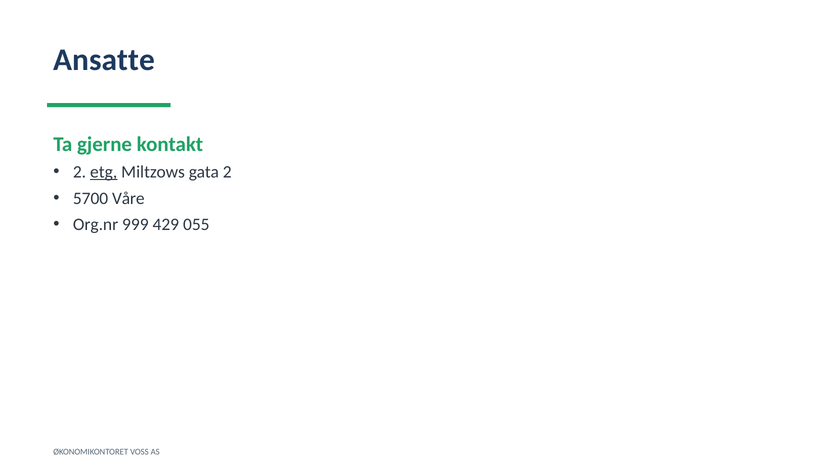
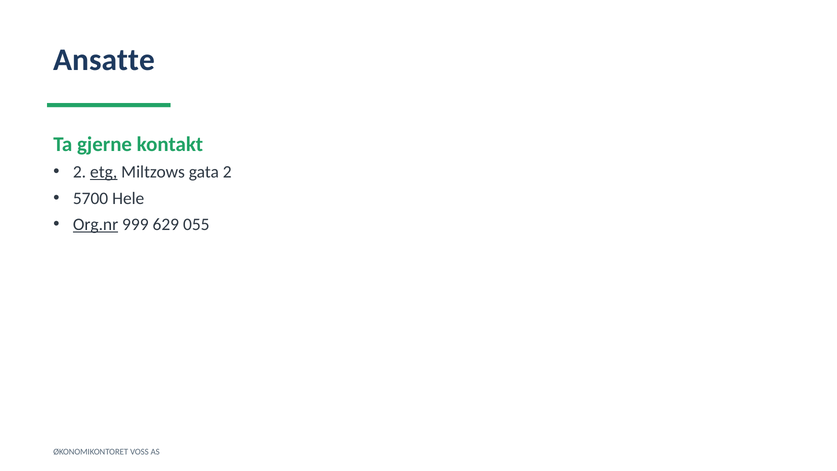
Våre: Våre -> Hele
Org.nr underline: none -> present
429: 429 -> 629
